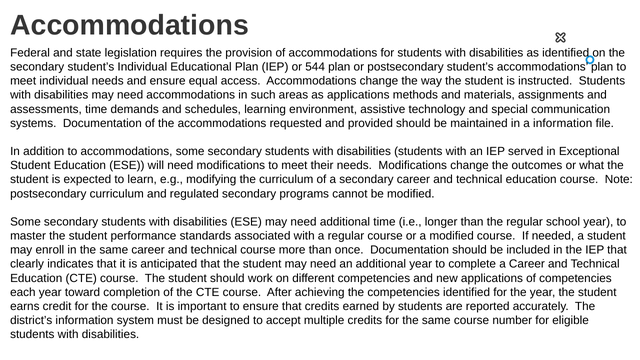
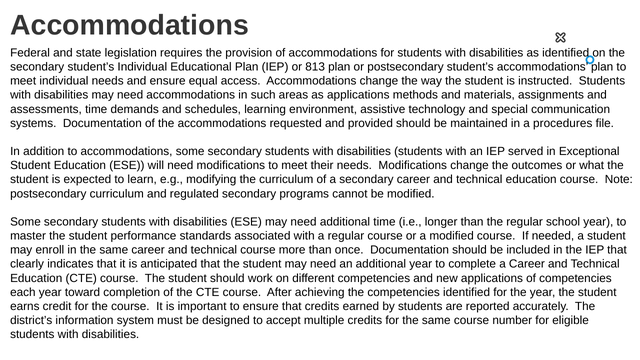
544: 544 -> 813
a information: information -> procedures
